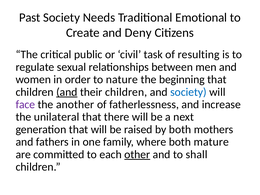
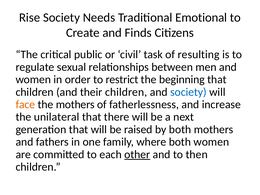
Past: Past -> Rise
Deny: Deny -> Finds
nature: nature -> restrict
and at (67, 92) underline: present -> none
face colour: purple -> orange
the another: another -> mothers
both mature: mature -> women
shall: shall -> then
